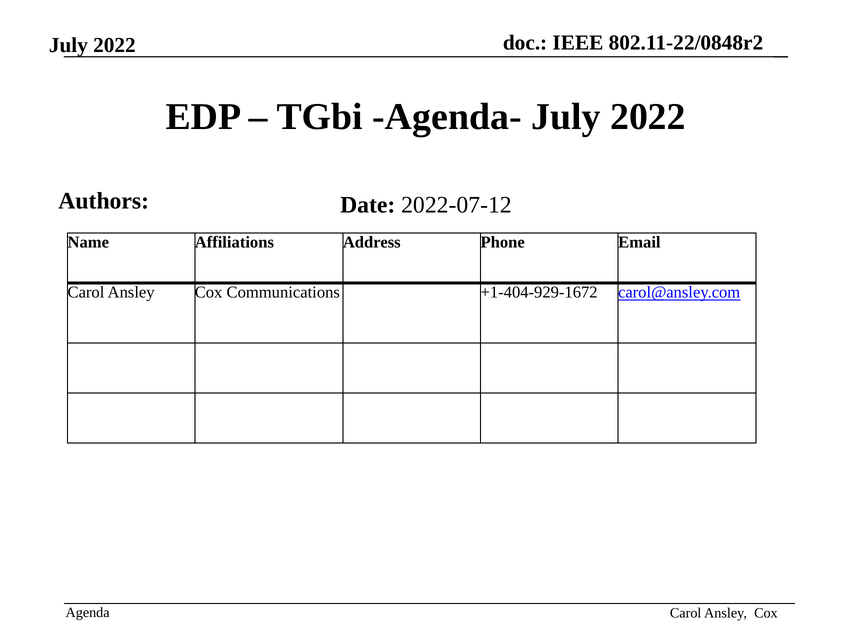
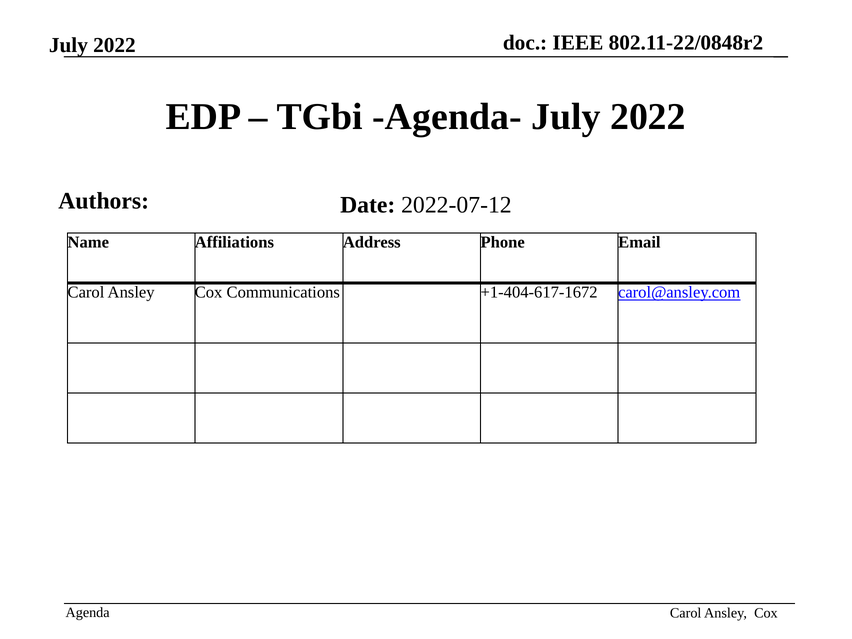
+1-404-929-1672: +1-404-929-1672 -> +1-404-617-1672
